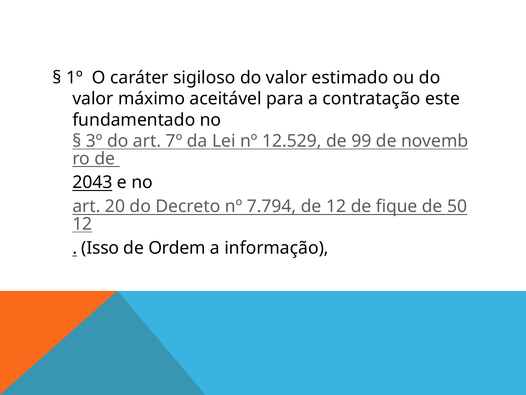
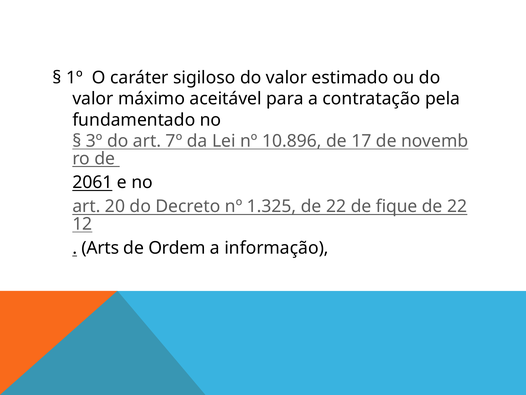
este: este -> pela
12.529: 12.529 -> 10.896
99: 99 -> 17
2043: 2043 -> 2061
7.794: 7.794 -> 1.325
12 at (336, 206): 12 -> 22
50 at (457, 206): 50 -> 22
Isso: Isso -> Arts
